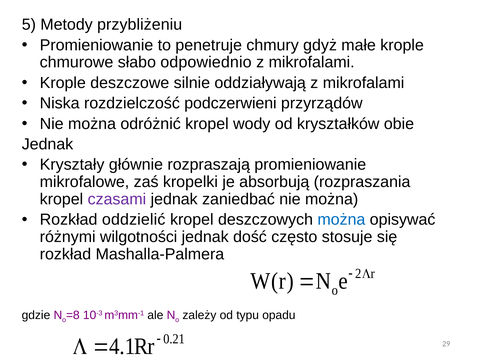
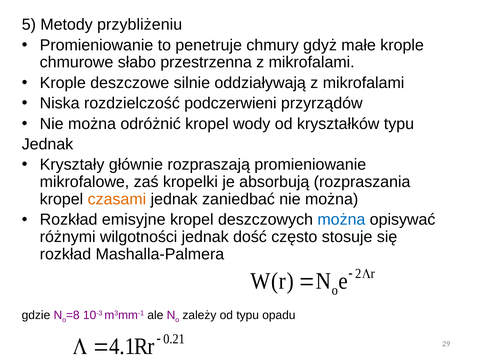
odpowiednio: odpowiednio -> przestrzenna
kryształków obie: obie -> typu
czasami colour: purple -> orange
oddzielić: oddzielić -> emisyjne
